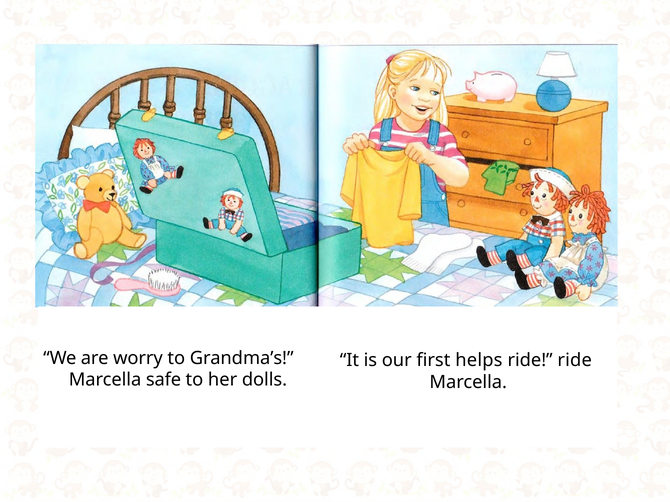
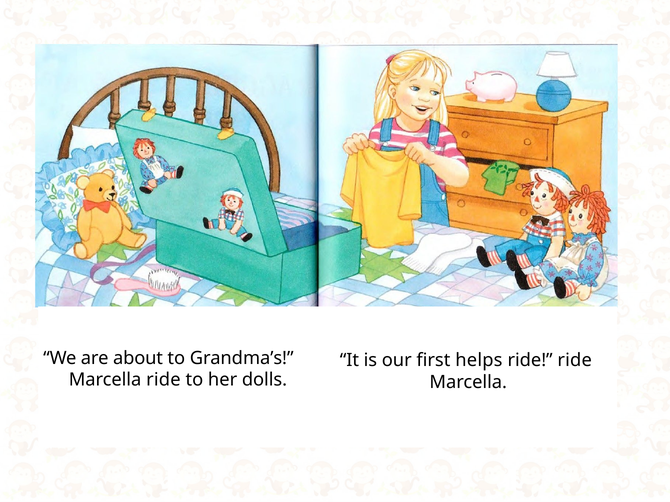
worry: worry -> about
Marcella safe: safe -> ride
